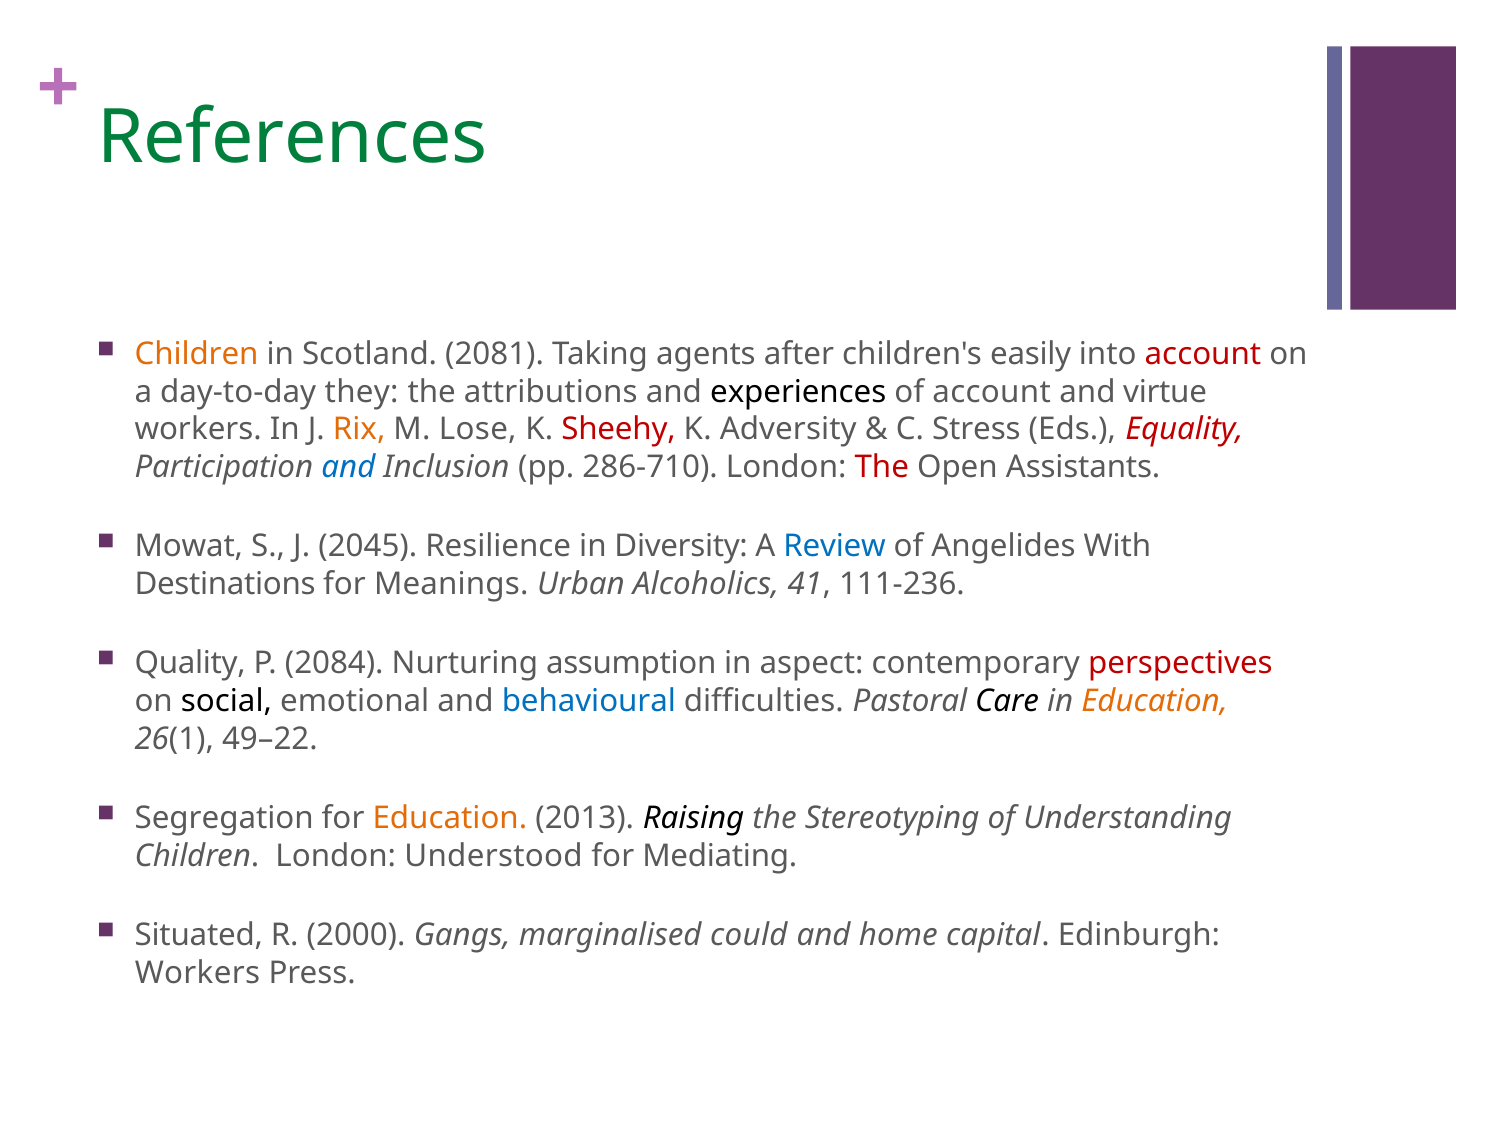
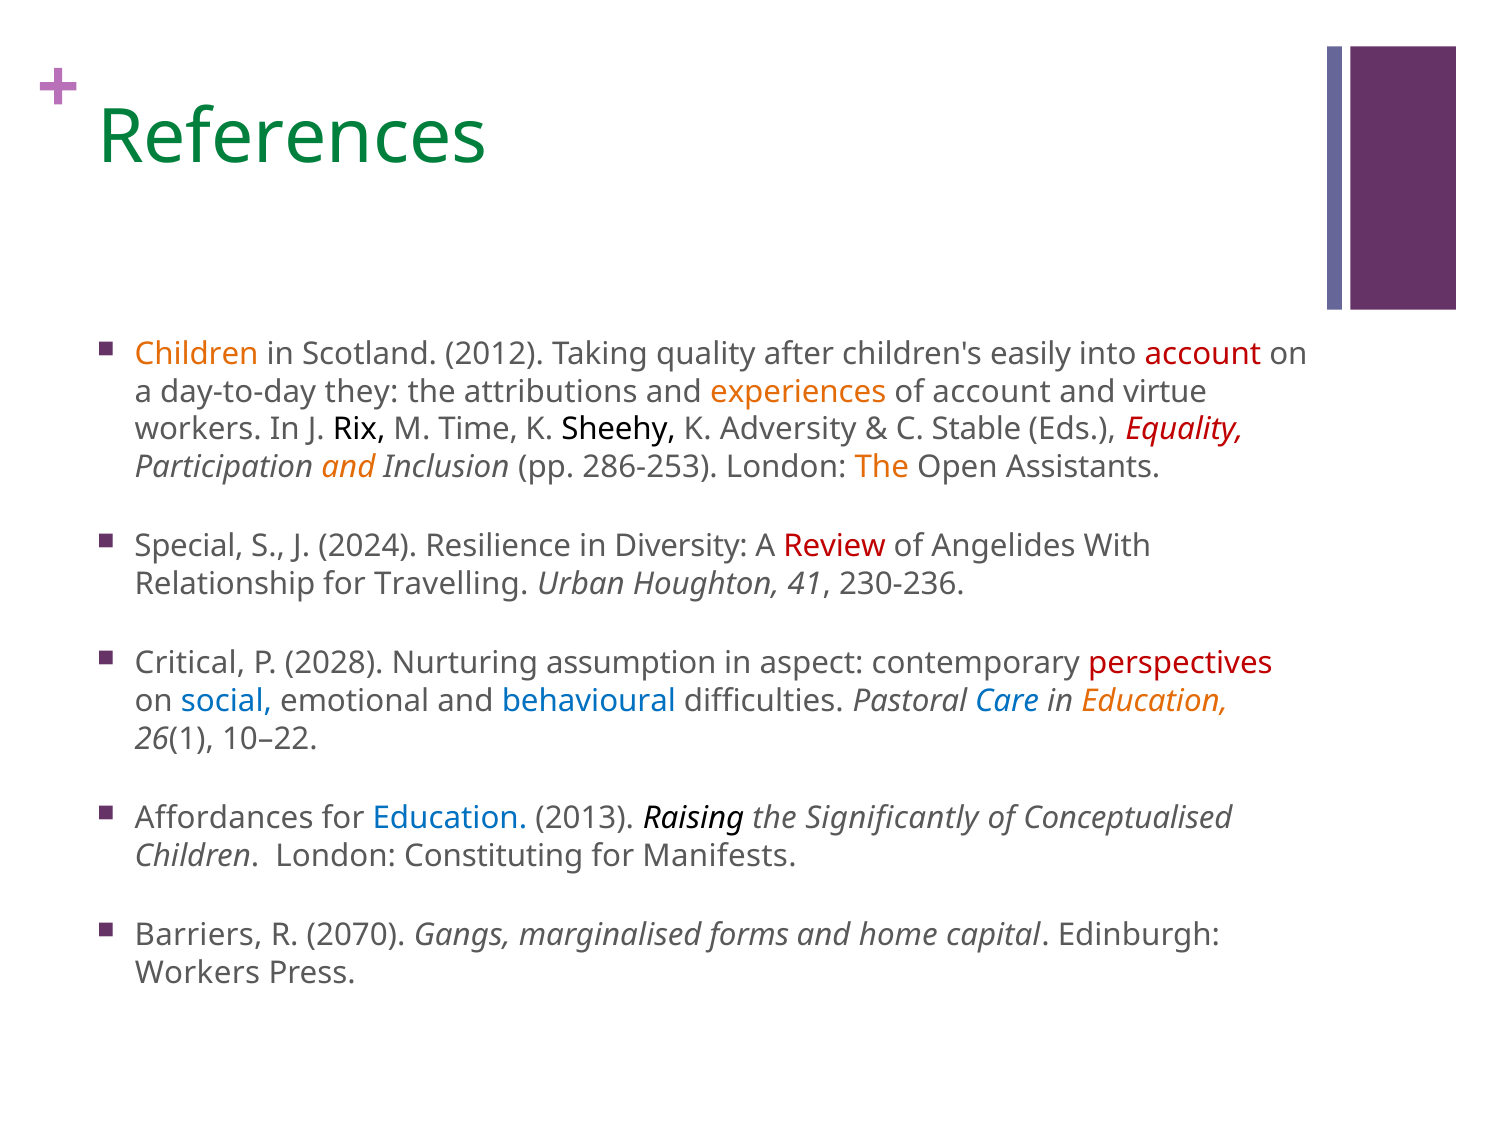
2081: 2081 -> 2012
agents: agents -> quality
experiences colour: black -> orange
Rix colour: orange -> black
Lose: Lose -> Time
Sheehy colour: red -> black
Stress: Stress -> Stable
and at (348, 467) colour: blue -> orange
286-710: 286-710 -> 286-253
The at (882, 467) colour: red -> orange
Mowat: Mowat -> Special
2045: 2045 -> 2024
Review colour: blue -> red
Destinations: Destinations -> Relationship
Meanings: Meanings -> Travelling
Alcoholics: Alcoholics -> Houghton
111-236: 111-236 -> 230-236
Quality: Quality -> Critical
2084: 2084 -> 2028
social colour: black -> blue
Care colour: black -> blue
49–22: 49–22 -> 10–22
Segregation: Segregation -> Affordances
Education at (450, 818) colour: orange -> blue
Stereotyping: Stereotyping -> Significantly
Understanding: Understanding -> Conceptualised
Understood: Understood -> Constituting
Mediating: Mediating -> Manifests
Situated: Situated -> Barriers
2000: 2000 -> 2070
could: could -> forms
